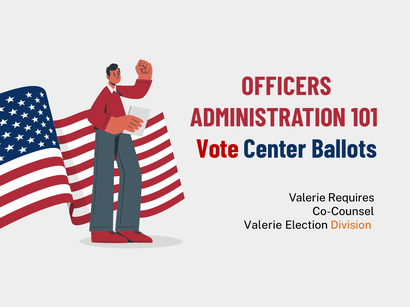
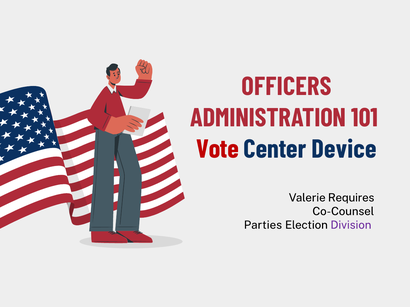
Ballots: Ballots -> Device
Valerie at (263, 225): Valerie -> Parties
Division colour: orange -> purple
